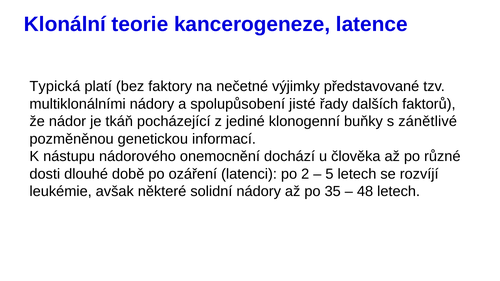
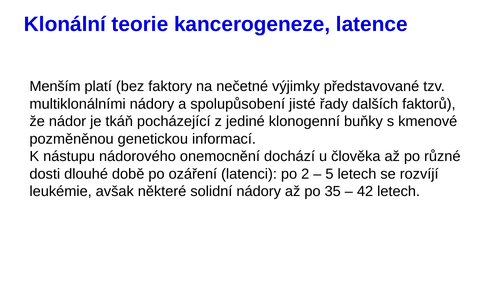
Typická: Typická -> Menším
zánětlivé: zánětlivé -> kmenové
48: 48 -> 42
